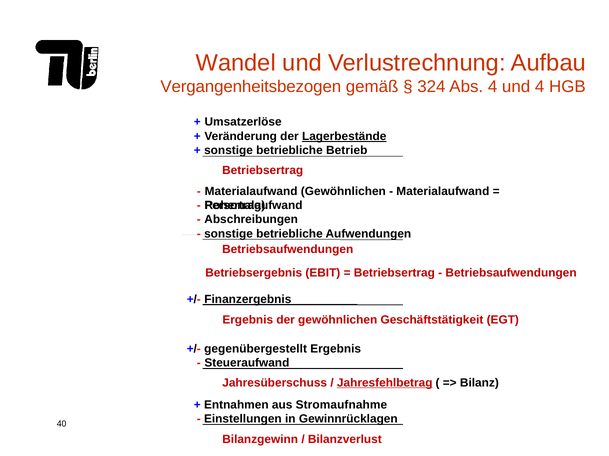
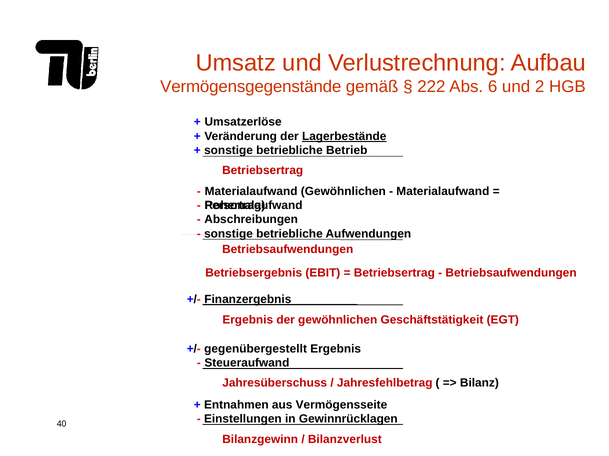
Wandel: Wandel -> Umsatz
Vergangenheitsbezogen: Vergangenheitsbezogen -> Vermögensgegenstände
324: 324 -> 222
Abs 4: 4 -> 6
und 4: 4 -> 2
Jahresfehlbetrag underline: present -> none
Stromaufnahme: Stromaufnahme -> Vermögensseite
